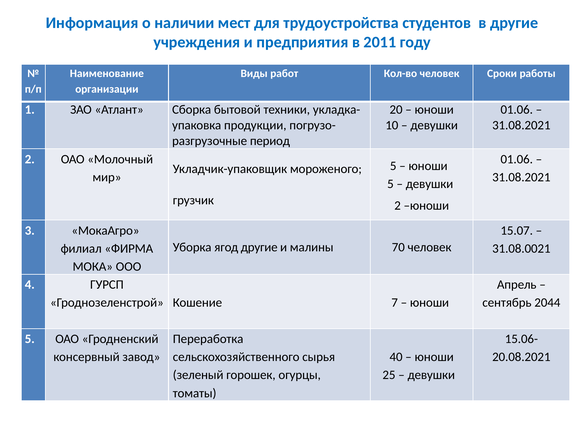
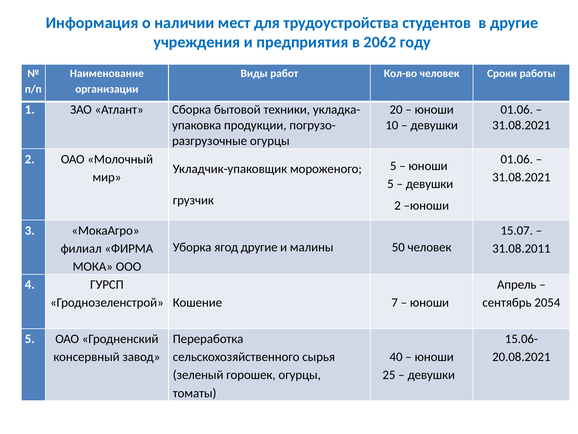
2011: 2011 -> 2062
период at (270, 141): период -> огурцы
70: 70 -> 50
31.08.0021: 31.08.0021 -> 31.08.2011
2044: 2044 -> 2054
